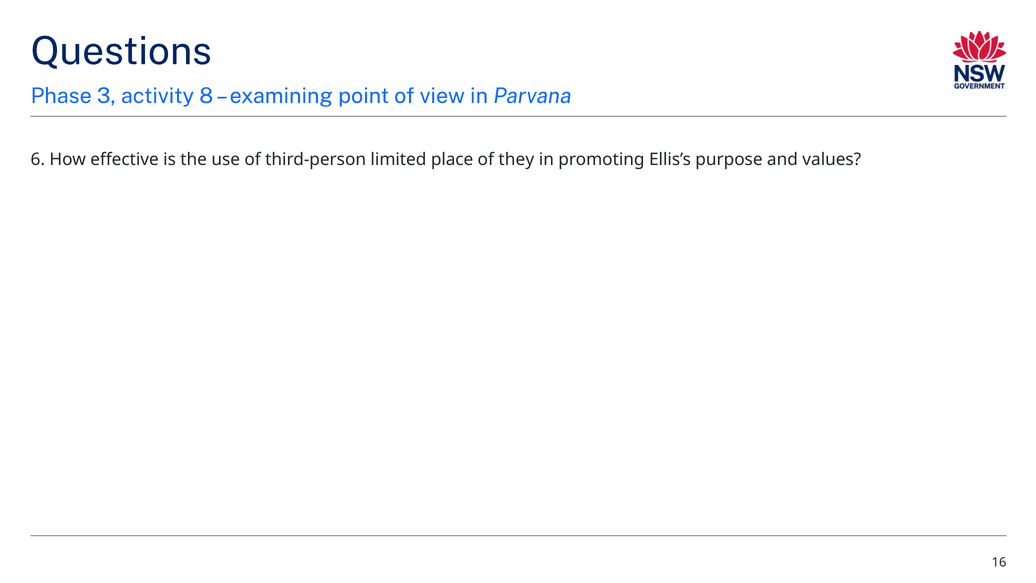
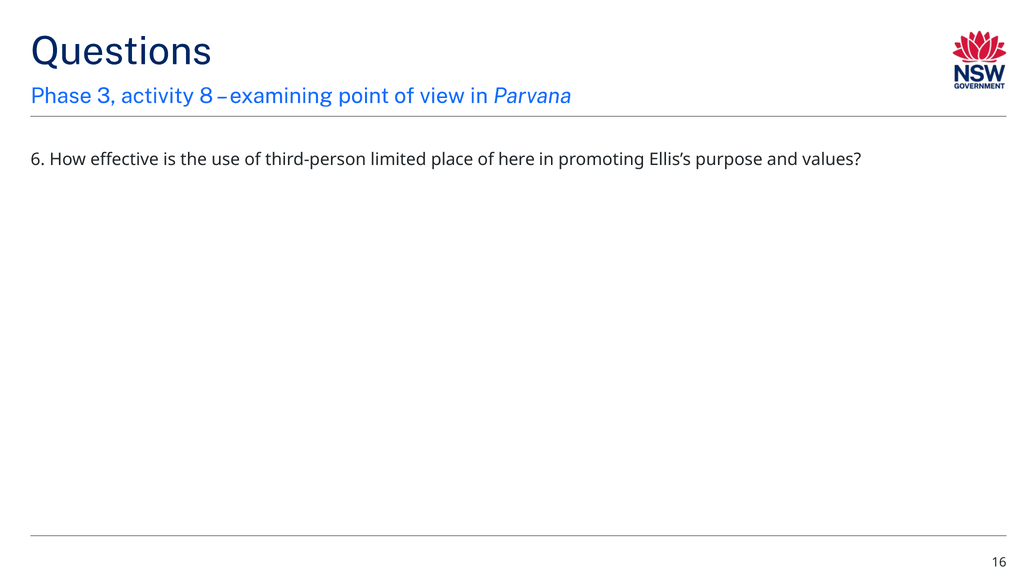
they: they -> here
